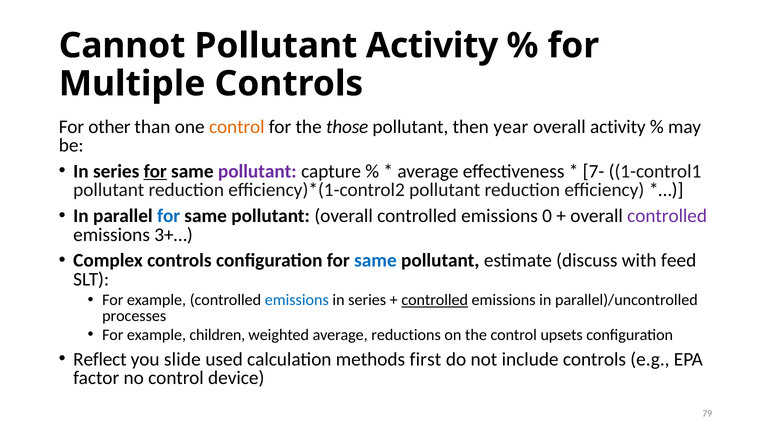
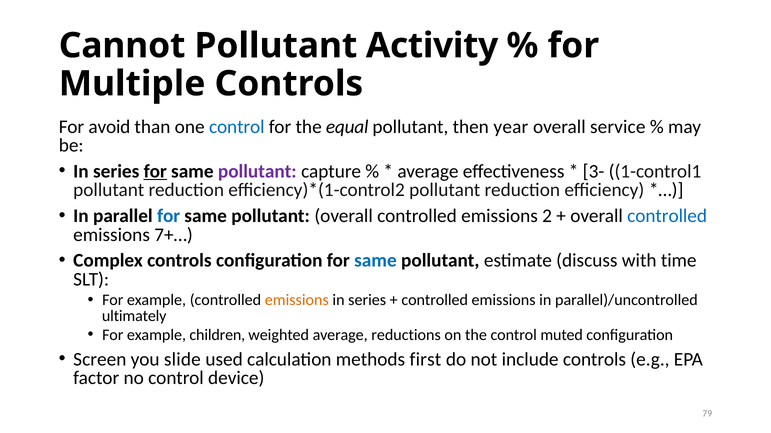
other: other -> avoid
control at (237, 127) colour: orange -> blue
those: those -> equal
overall activity: activity -> service
7-: 7- -> 3-
0: 0 -> 2
controlled at (667, 216) colour: purple -> blue
3+…: 3+… -> 7+…
feed: feed -> time
emissions at (297, 301) colour: blue -> orange
controlled at (435, 301) underline: present -> none
processes: processes -> ultimately
upsets: upsets -> muted
Reflect: Reflect -> Screen
